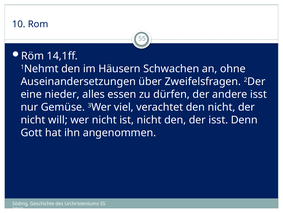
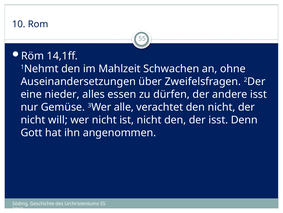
Häusern: Häusern -> Mahlzeit
viel: viel -> alle
